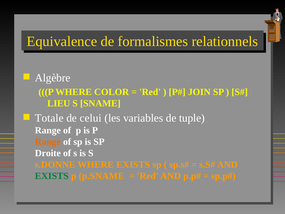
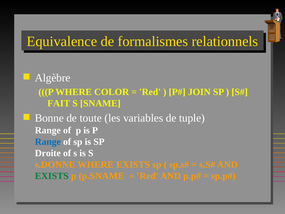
LIEU: LIEU -> FAIT
Totale: Totale -> Bonne
celui: celui -> toute
Range at (48, 142) colour: orange -> blue
